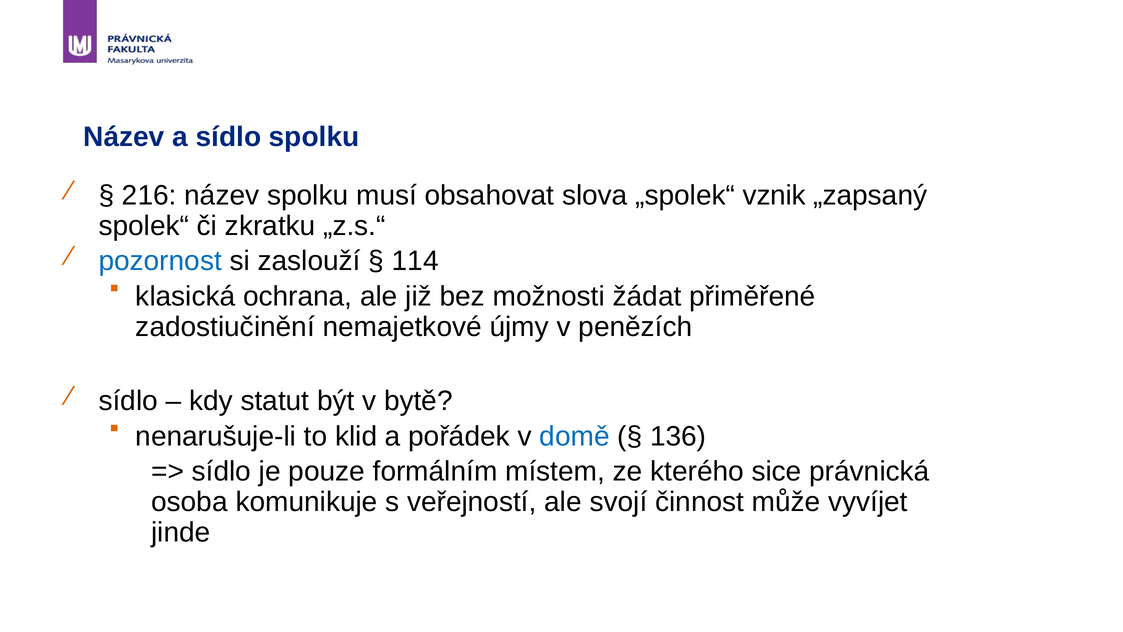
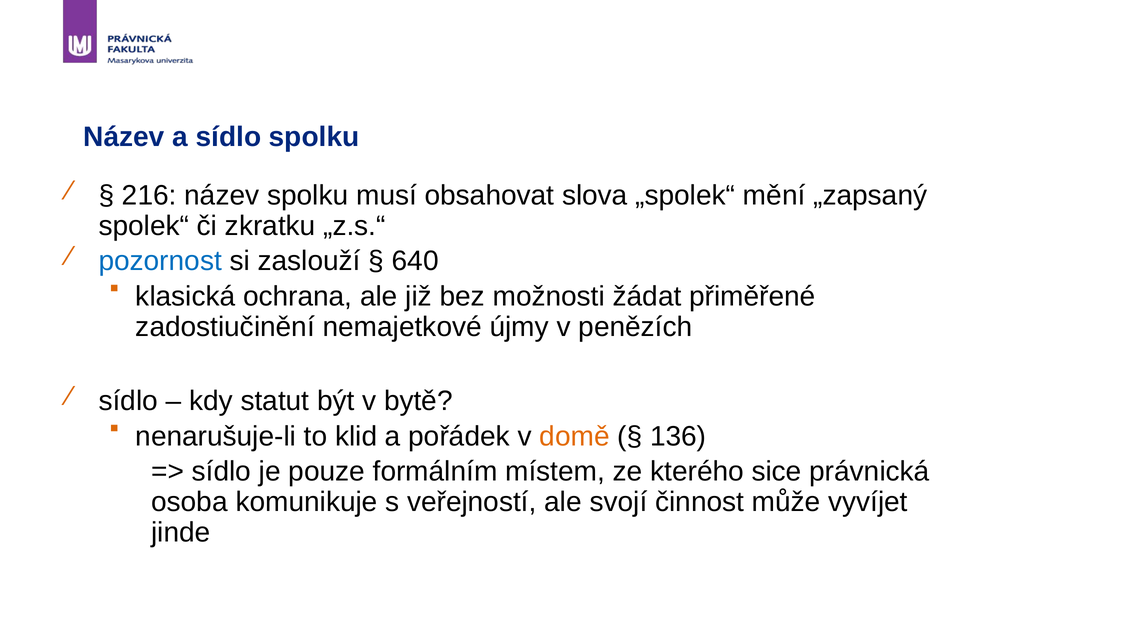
vznik: vznik -> mění
114: 114 -> 640
domě colour: blue -> orange
